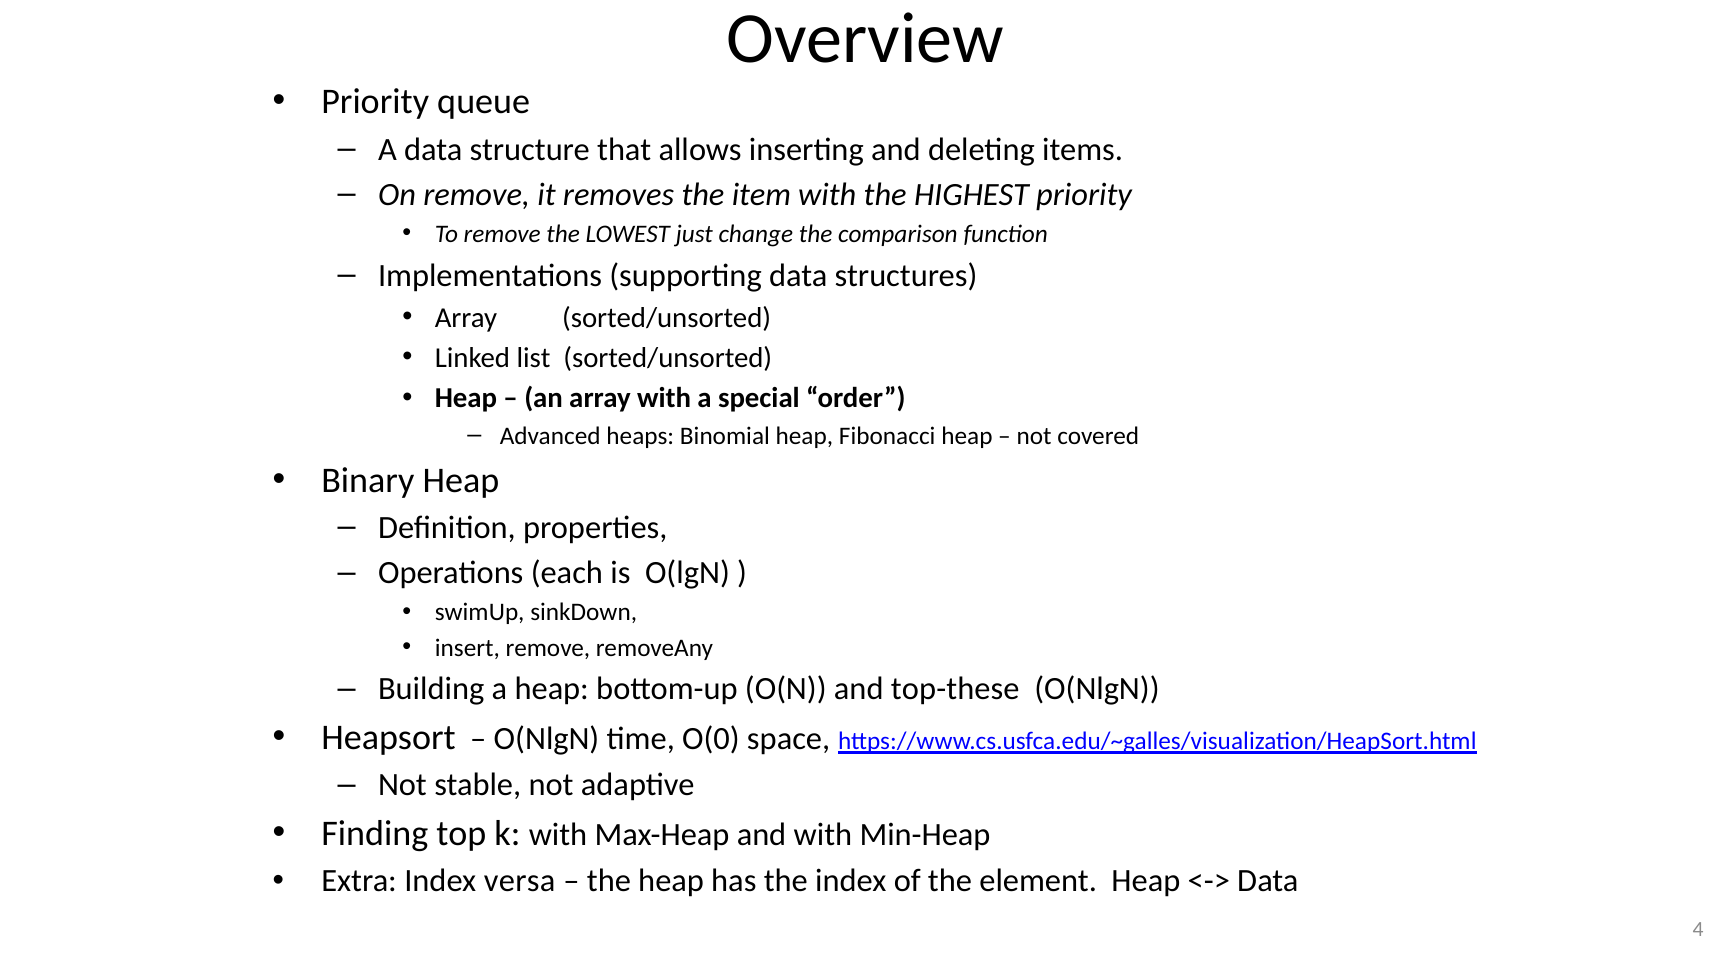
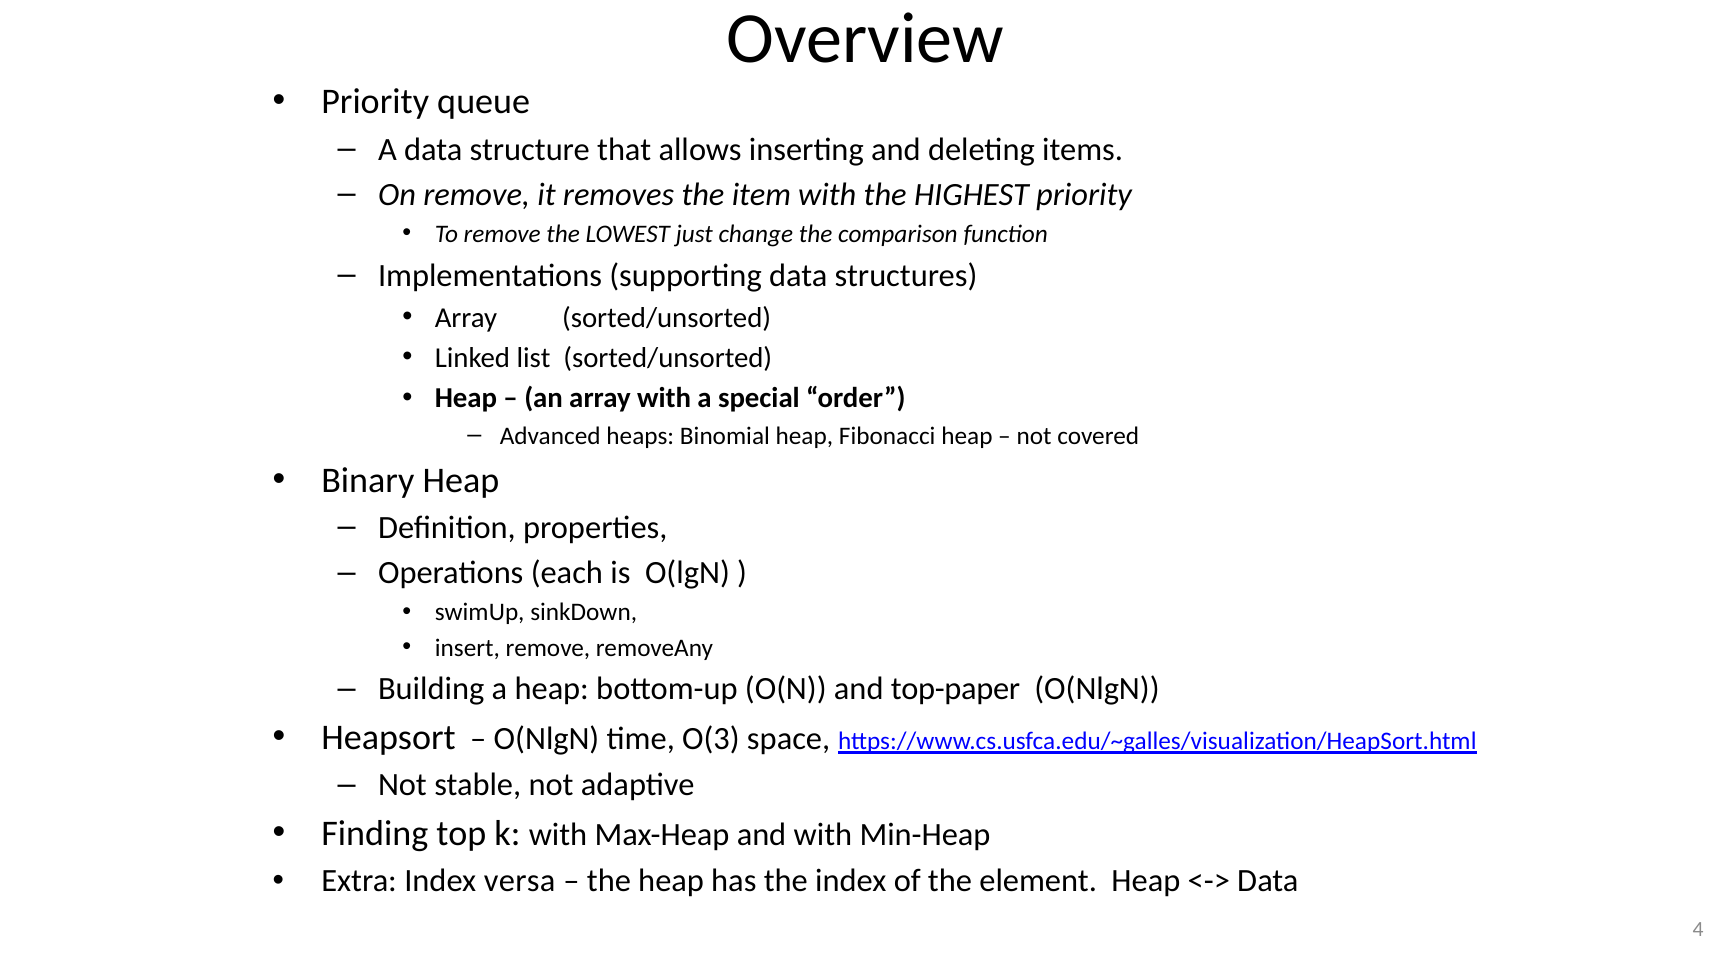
top-these: top-these -> top-paper
O(0: O(0 -> O(3
